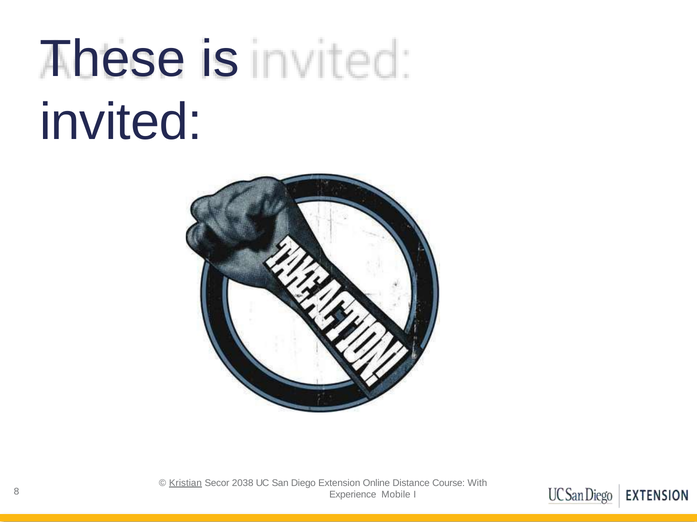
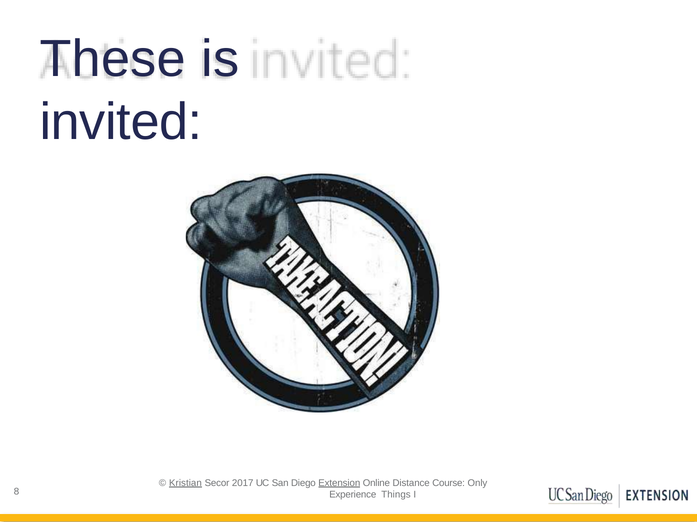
2038: 2038 -> 2017
Extension underline: none -> present
With: With -> Only
Mobile: Mobile -> Things
